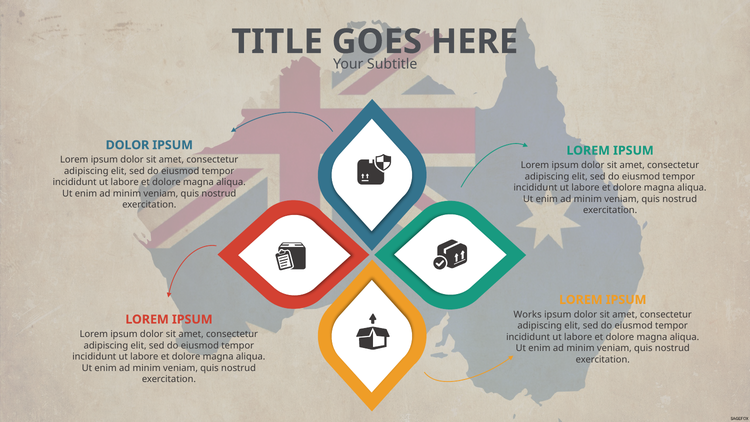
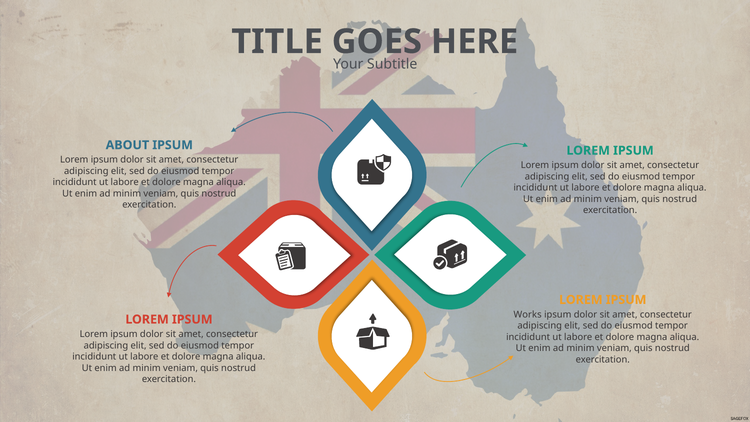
DOLOR at (127, 145): DOLOR -> ABOUT
